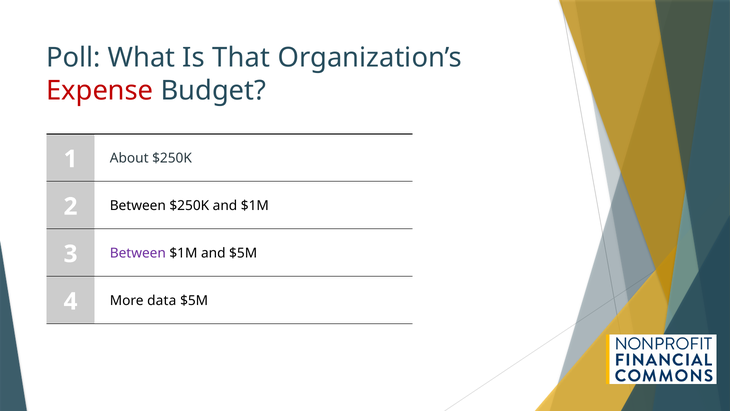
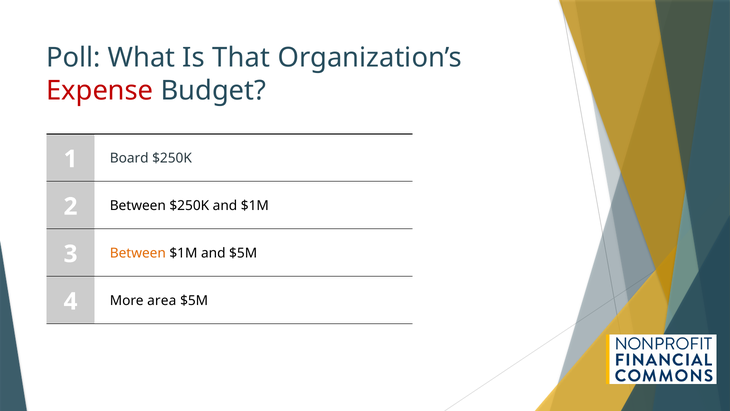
About: About -> Board
Between at (138, 253) colour: purple -> orange
data: data -> area
